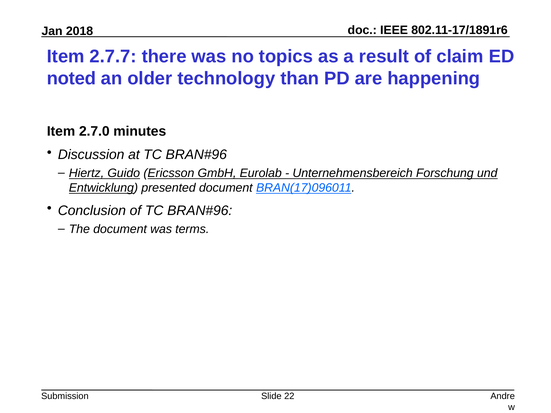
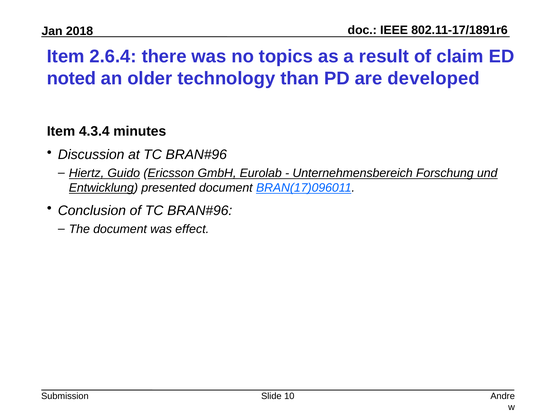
2.7.7: 2.7.7 -> 2.6.4
happening: happening -> developed
2.7.0: 2.7.0 -> 4.3.4
terms: terms -> effect
22: 22 -> 10
